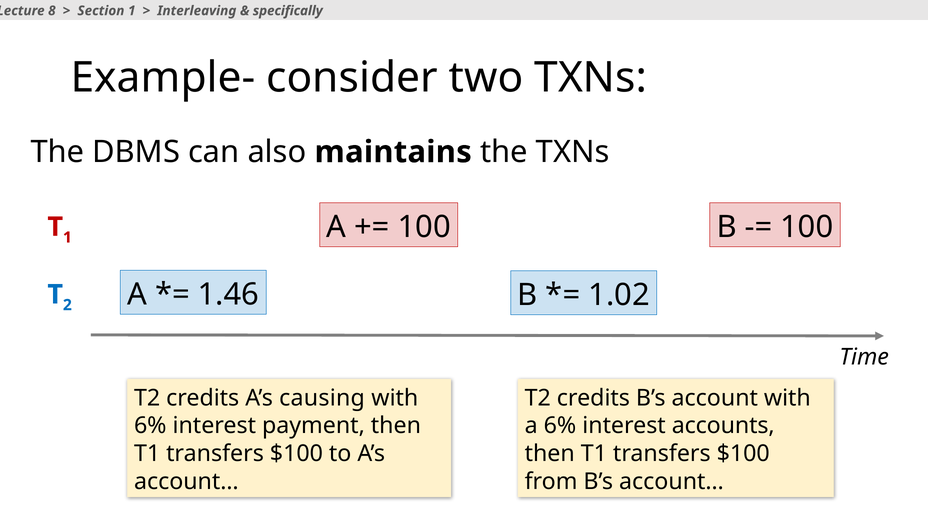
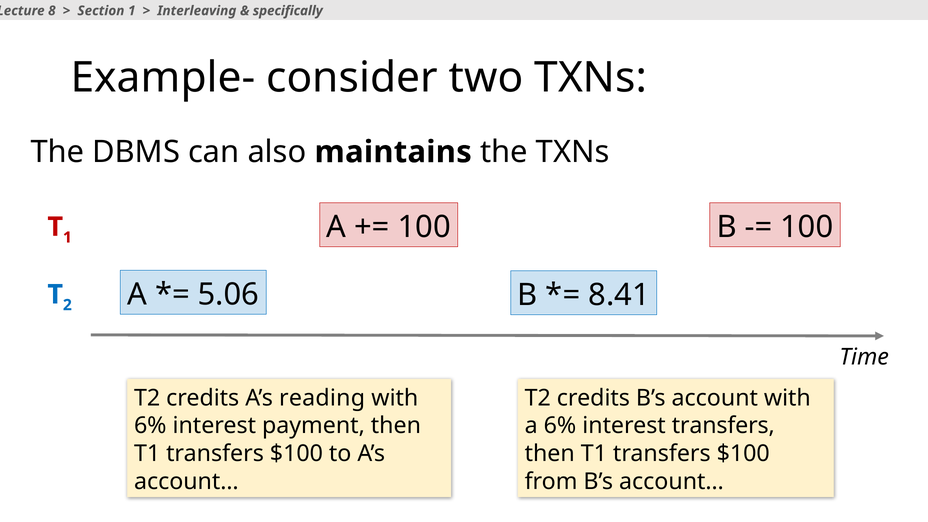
1.46: 1.46 -> 5.06
1.02: 1.02 -> 8.41
causing: causing -> reading
interest accounts: accounts -> transfers
